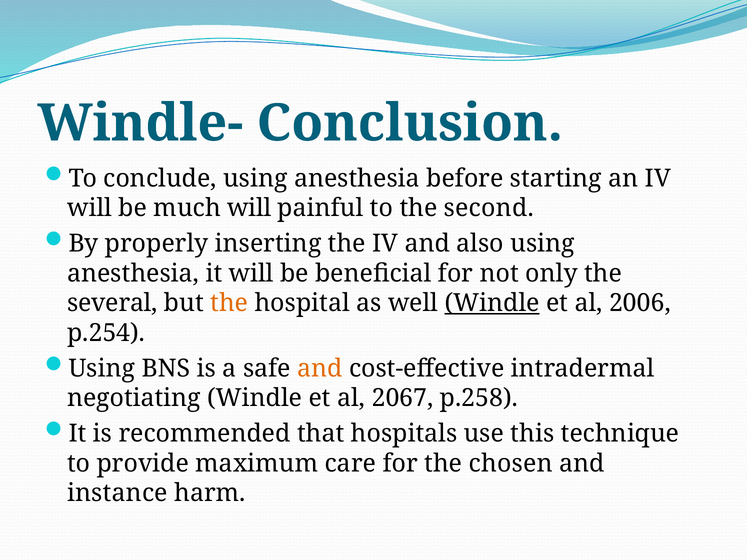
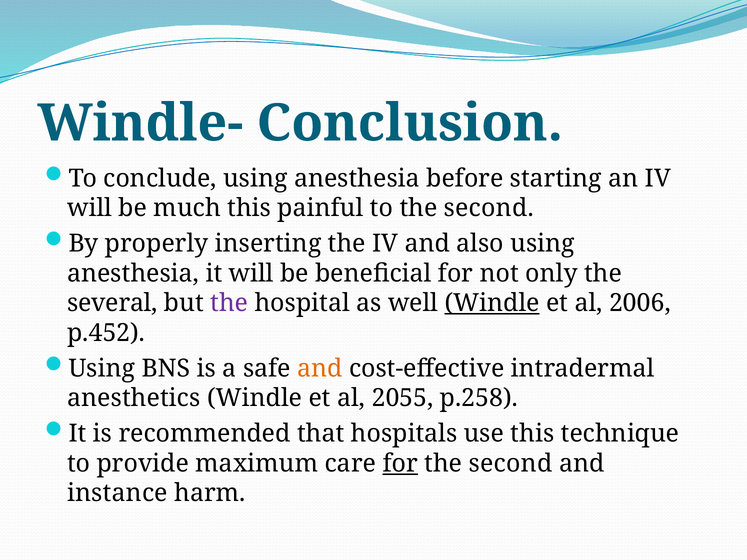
much will: will -> this
the at (229, 303) colour: orange -> purple
p.254: p.254 -> p.452
negotiating: negotiating -> anesthetics
2067: 2067 -> 2055
for at (400, 464) underline: none -> present
chosen at (511, 464): chosen -> second
